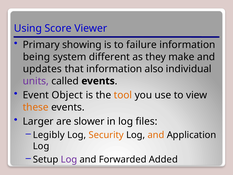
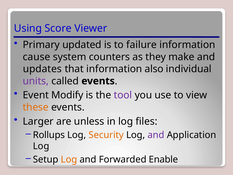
showing: showing -> updated
being: being -> cause
different: different -> counters
Object: Object -> Modify
tool colour: orange -> purple
slower: slower -> unless
Legibly: Legibly -> Rollups
and at (156, 135) colour: orange -> purple
Log at (69, 159) colour: purple -> orange
Added: Added -> Enable
